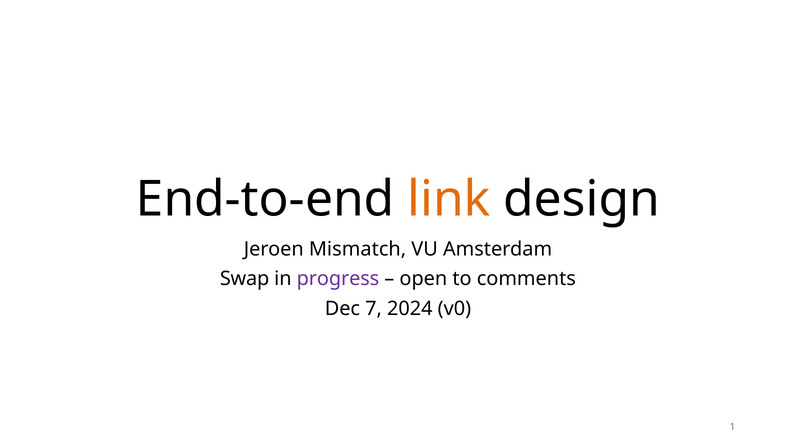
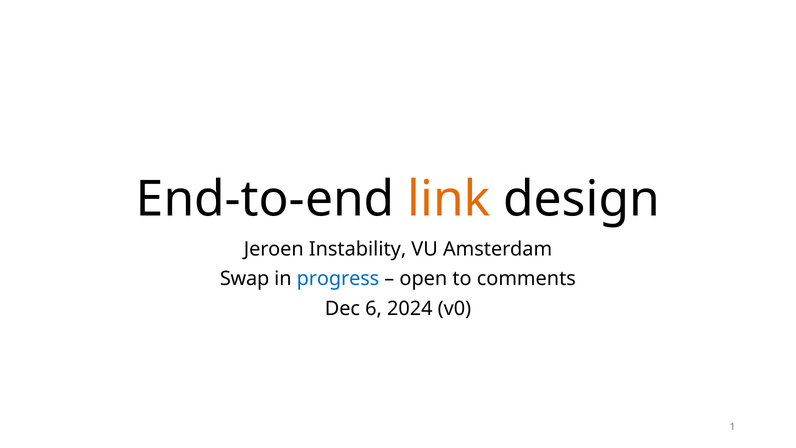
Mismatch: Mismatch -> Instability
progress colour: purple -> blue
7: 7 -> 6
